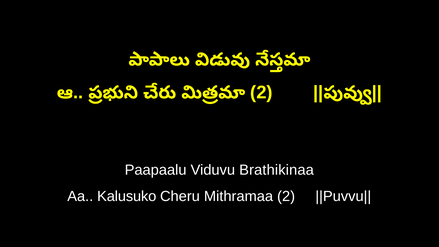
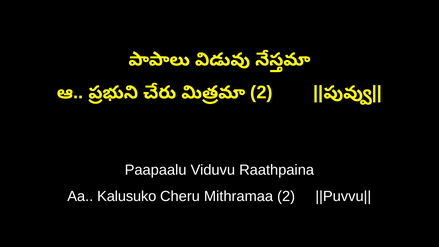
Brathikinaa: Brathikinaa -> Raathpaina
